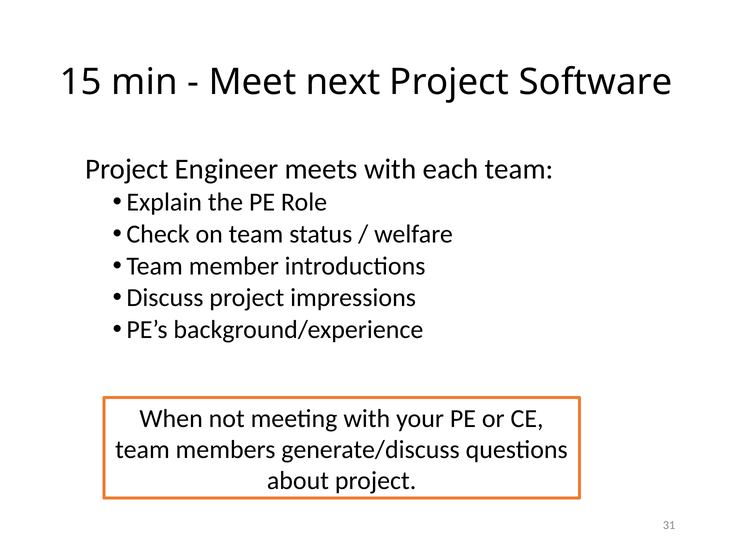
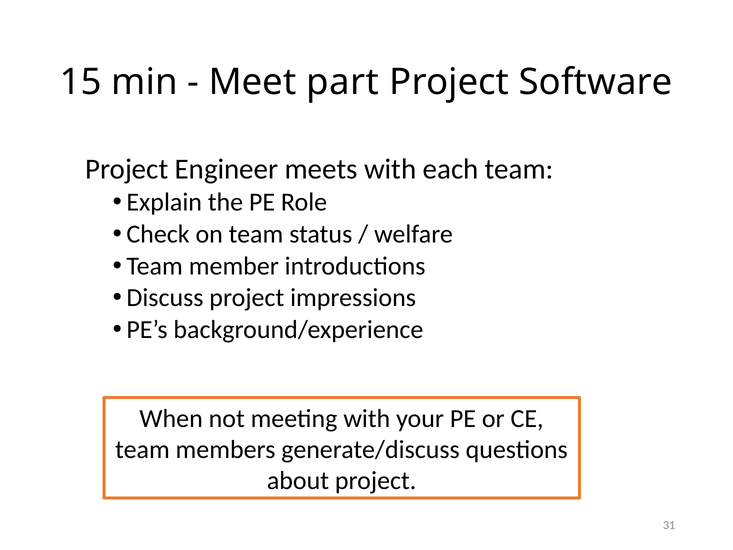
next: next -> part
